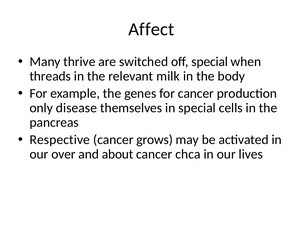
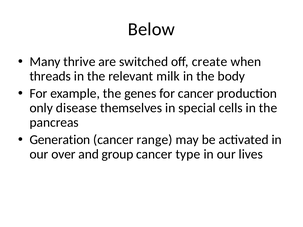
Affect: Affect -> Below
off special: special -> create
Respective: Respective -> Generation
grows: grows -> range
about: about -> group
chca: chca -> type
